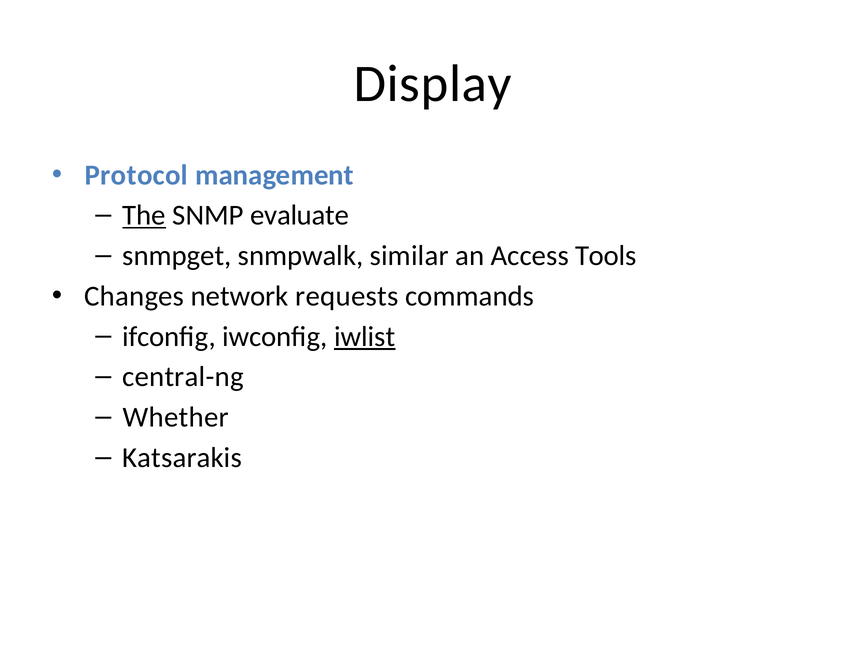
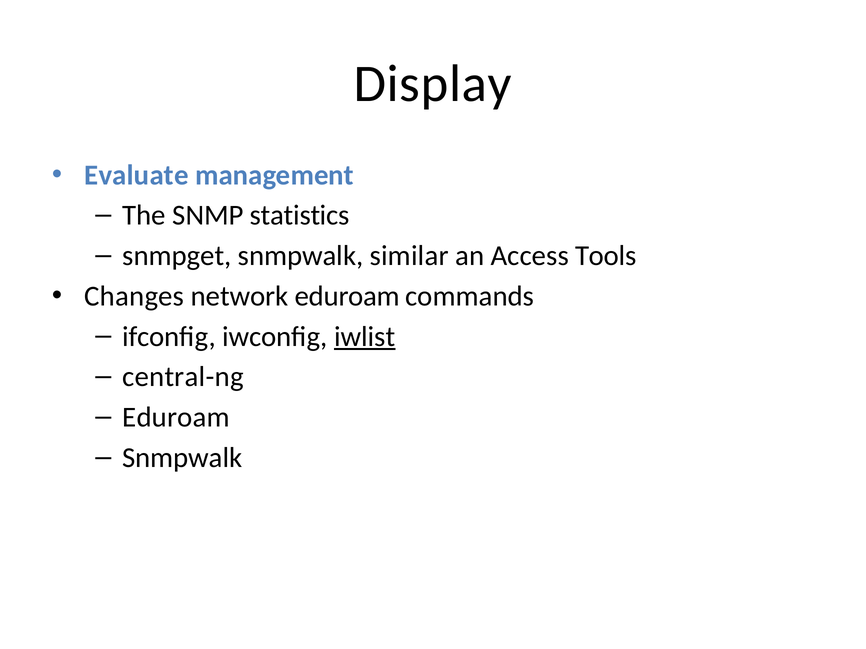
Protocol: Protocol -> Evaluate
The underline: present -> none
evaluate: evaluate -> statistics
network requests: requests -> eduroam
Whether at (176, 418): Whether -> Eduroam
Katsarakis at (182, 458): Katsarakis -> Snmpwalk
